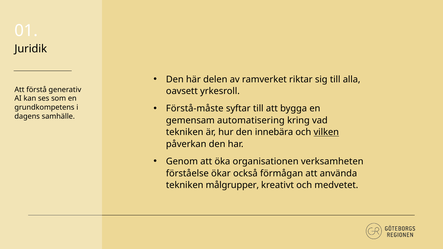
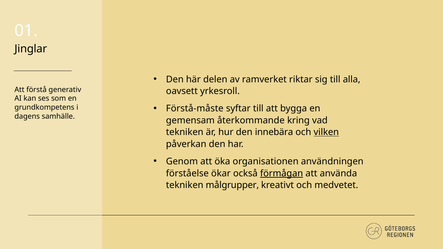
Juridik: Juridik -> Jinglar
automatisering: automatisering -> återkommande
verksamheten: verksamheten -> användningen
förmågan underline: none -> present
